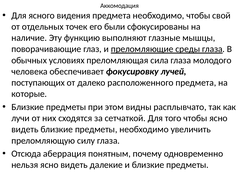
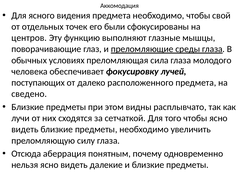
наличие: наличие -> центров
которые: которые -> сведено
